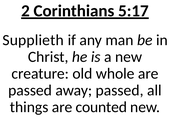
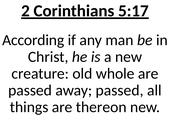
Supplieth: Supplieth -> According
counted: counted -> thereon
